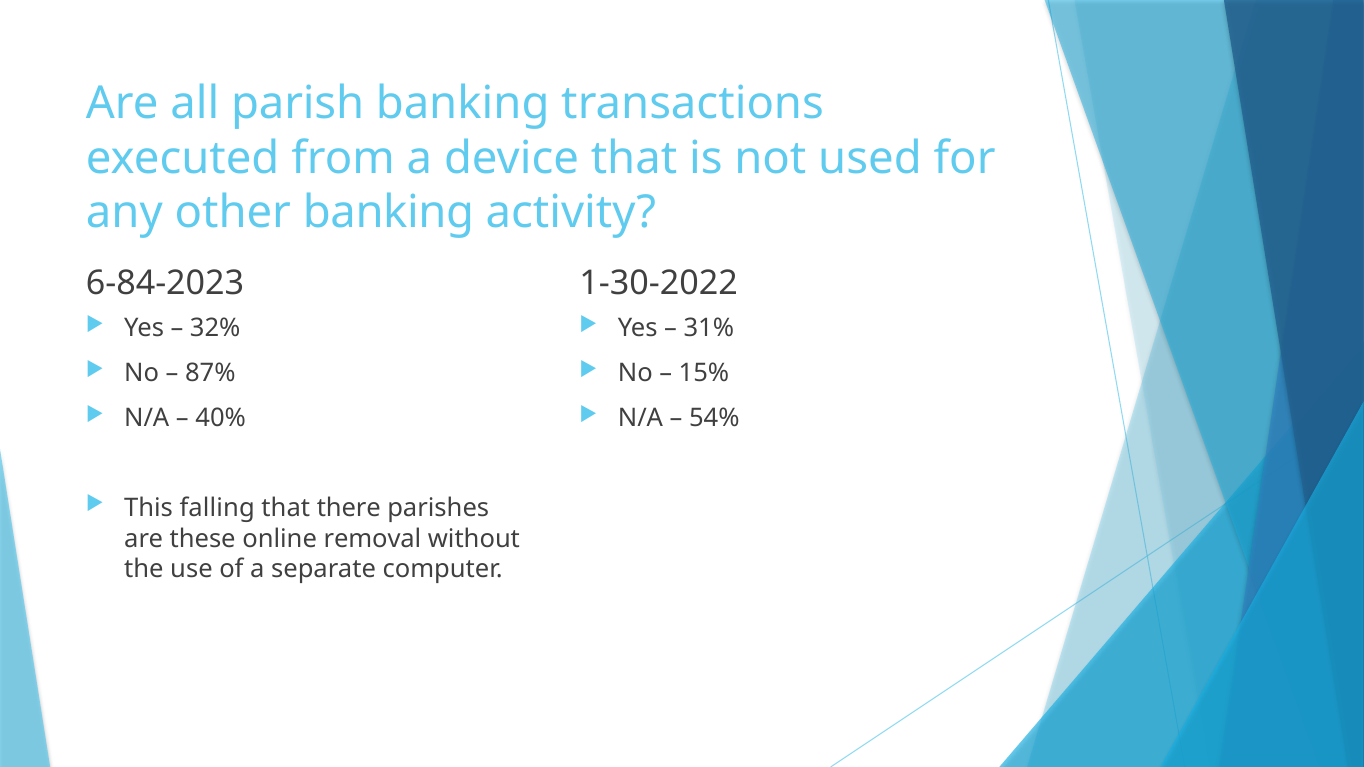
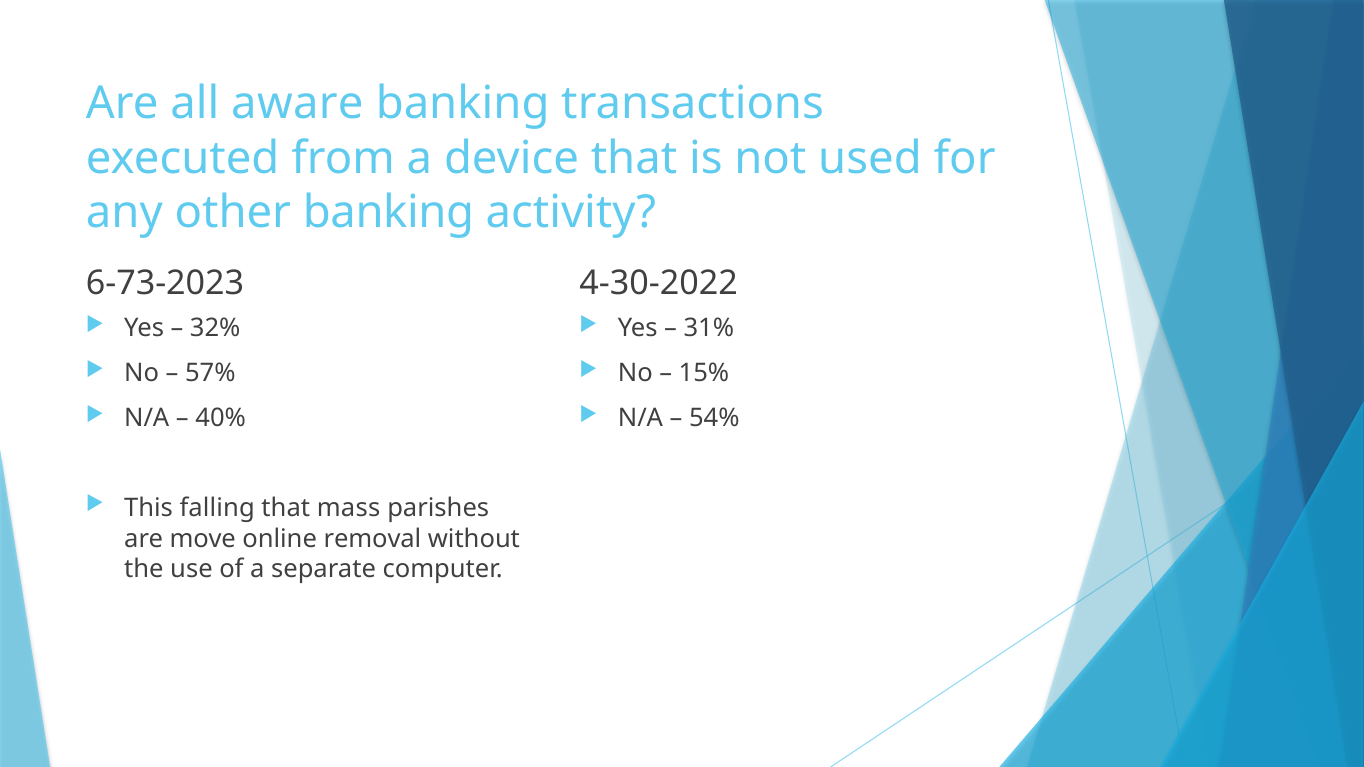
parish: parish -> aware
6-84-2023: 6-84-2023 -> 6-73-2023
1-30-2022: 1-30-2022 -> 4-30-2022
87%: 87% -> 57%
there: there -> mass
these: these -> move
